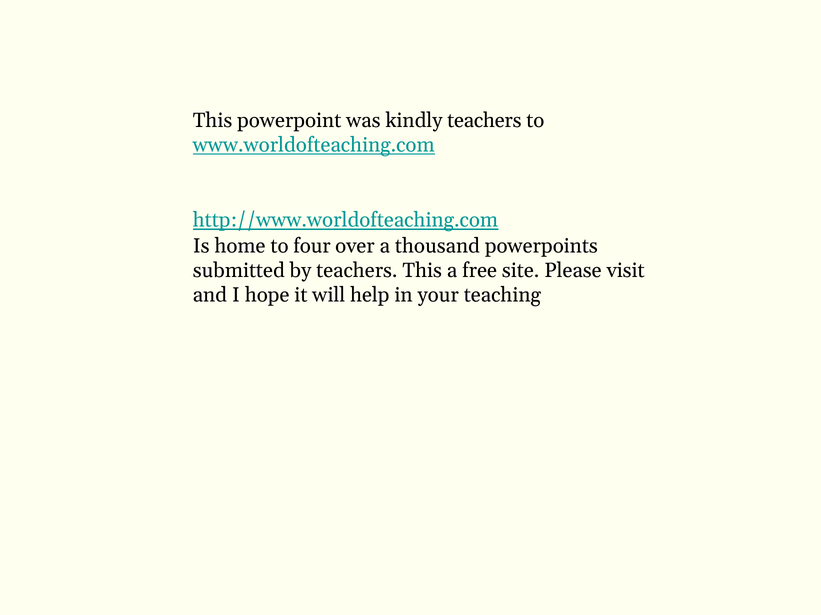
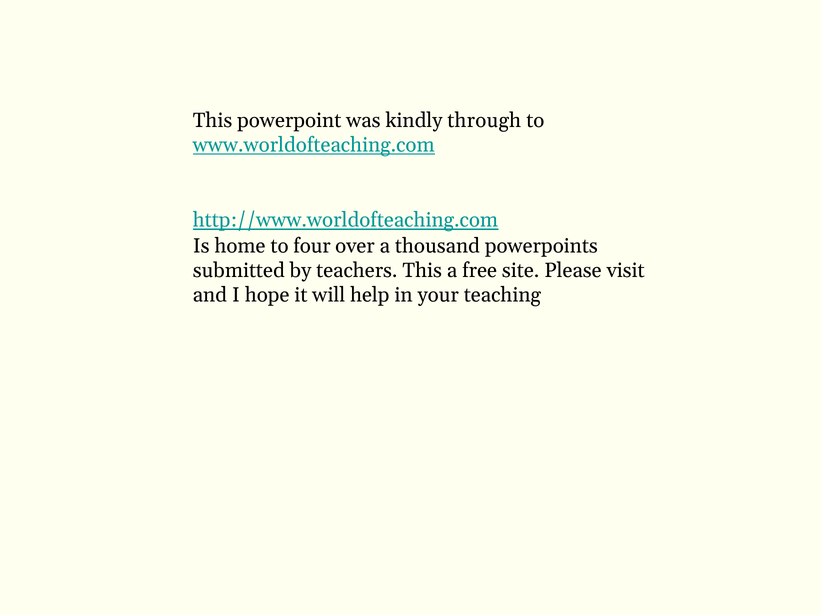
kindly teachers: teachers -> through
